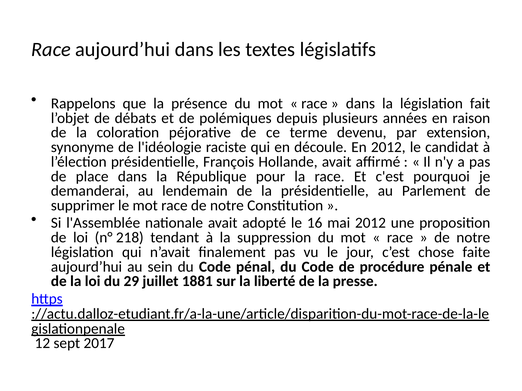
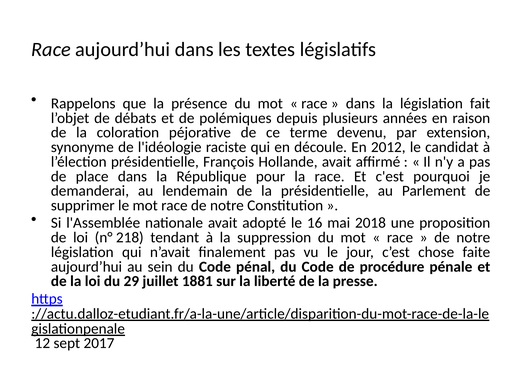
mai 2012: 2012 -> 2018
